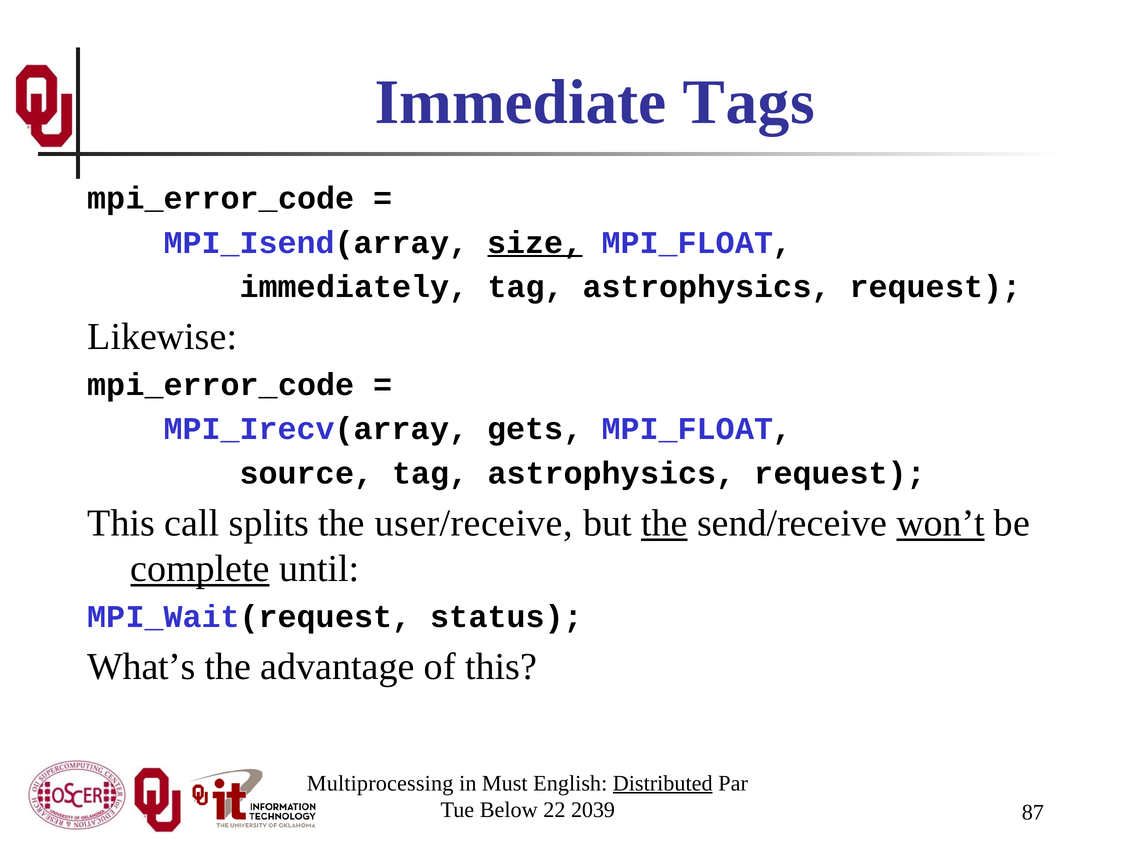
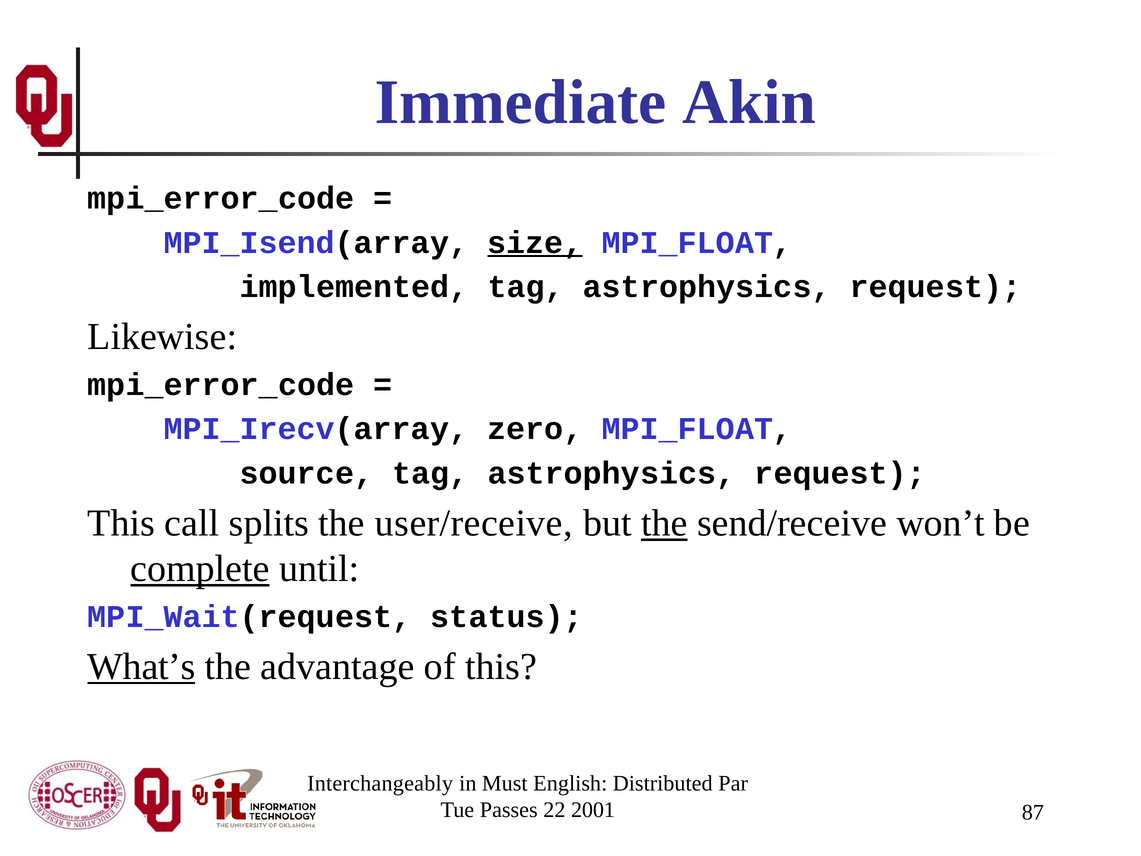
Tags: Tags -> Akin
immediately: immediately -> implemented
gets: gets -> zero
won’t underline: present -> none
What’s underline: none -> present
Multiprocessing: Multiprocessing -> Interchangeably
Distributed underline: present -> none
Below: Below -> Passes
2039: 2039 -> 2001
